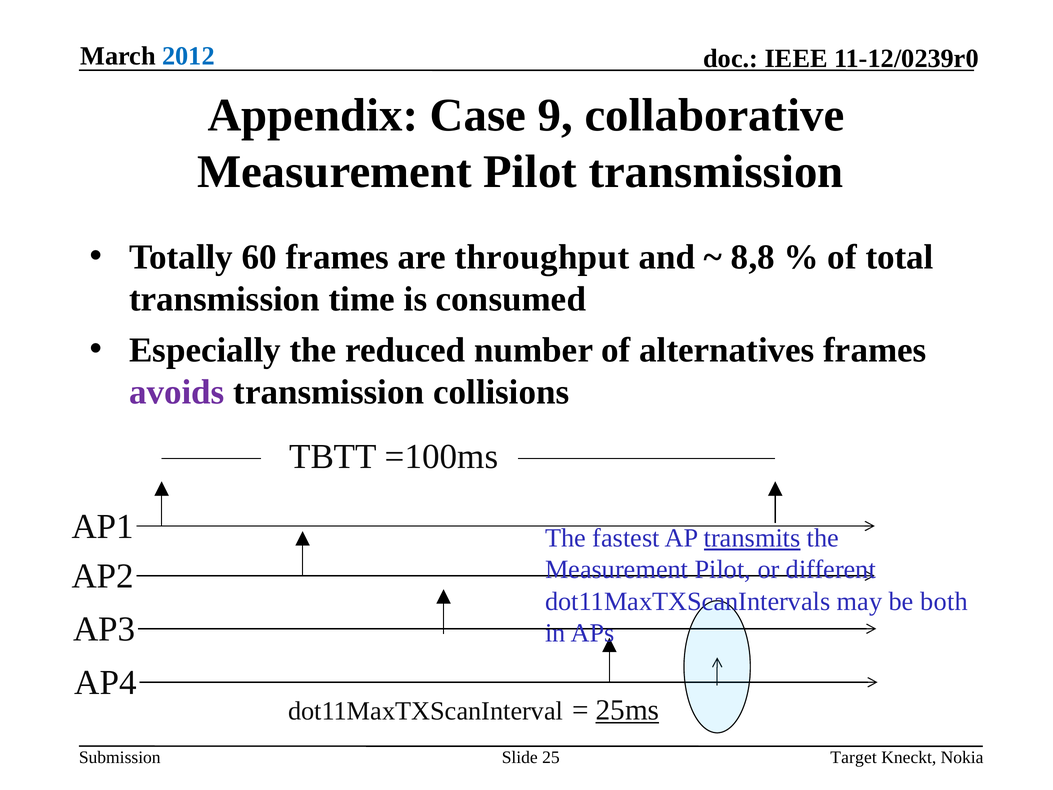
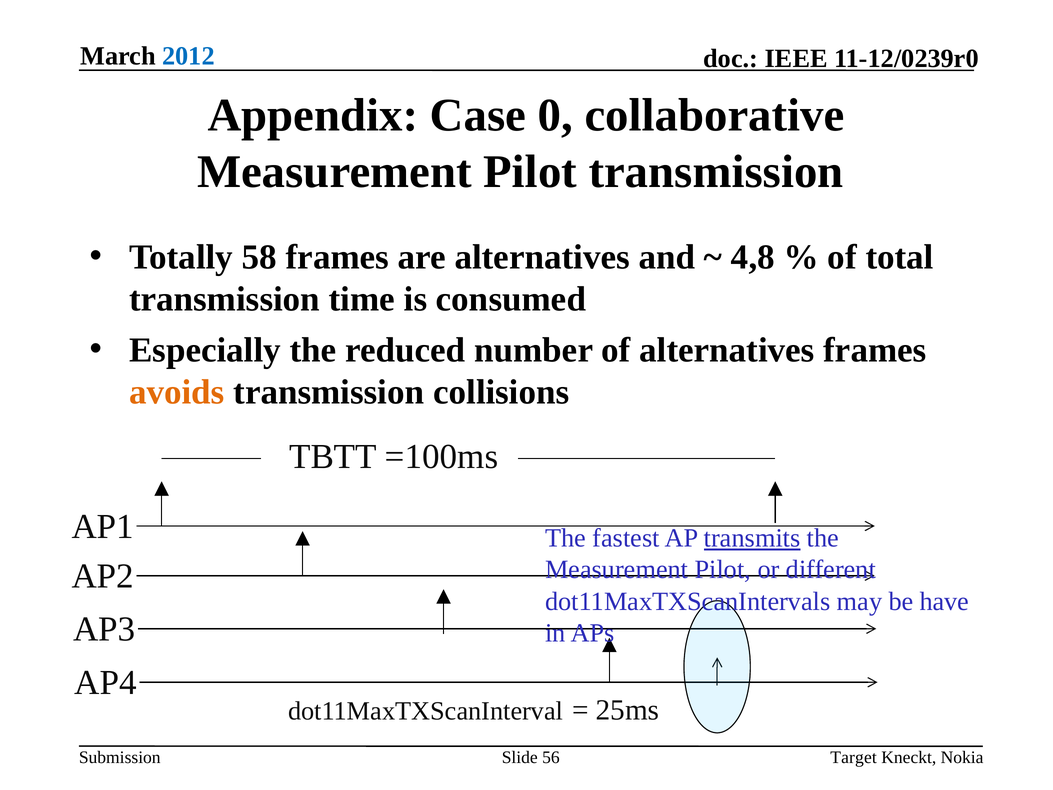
9: 9 -> 0
60: 60 -> 58
are throughput: throughput -> alternatives
8,8: 8,8 -> 4,8
avoids colour: purple -> orange
both: both -> have
25ms underline: present -> none
25: 25 -> 56
